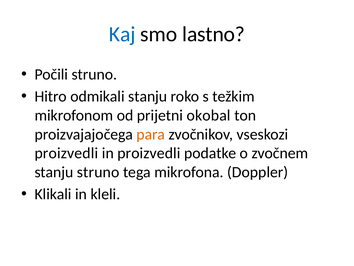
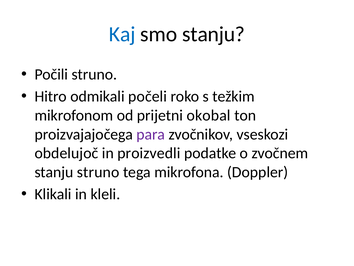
smo lastno: lastno -> stanju
odmikali stanju: stanju -> počeli
para colour: orange -> purple
proizvedli at (66, 153): proizvedli -> obdelujoč
